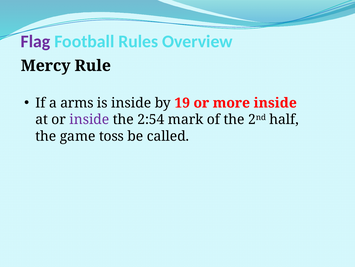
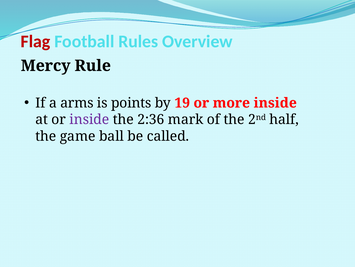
Flag colour: purple -> red
is inside: inside -> points
2:54: 2:54 -> 2:36
toss: toss -> ball
